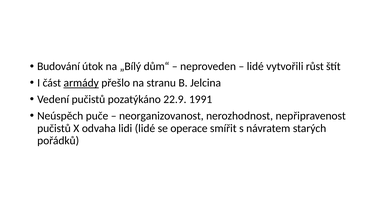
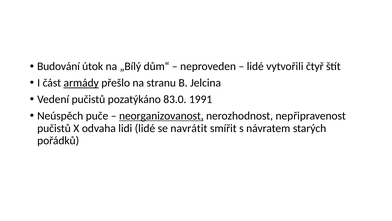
růst: růst -> čtyř
22.9: 22.9 -> 83.0
neorganizovanost underline: none -> present
operace: operace -> navrátit
